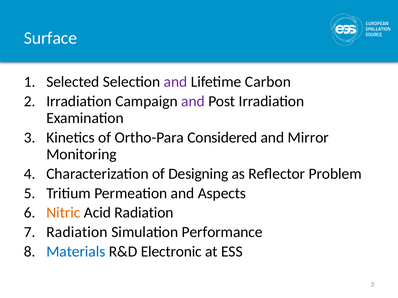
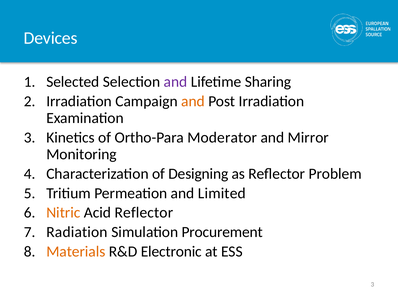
Surface: Surface -> Devices
Carbon: Carbon -> Sharing
and at (193, 102) colour: purple -> orange
Considered: Considered -> Moderator
Aspects: Aspects -> Limited
Acid Radiation: Radiation -> Reflector
Performance: Performance -> Procurement
Materials colour: blue -> orange
